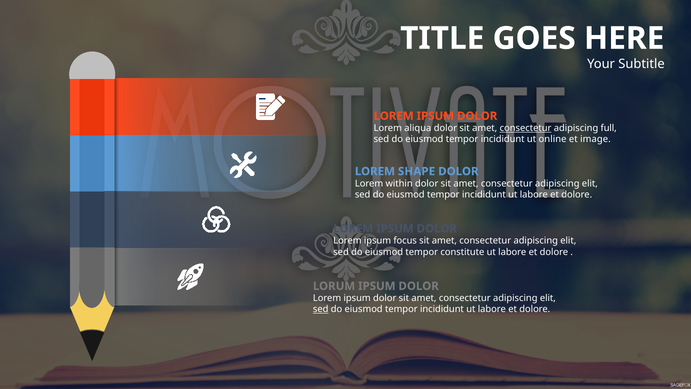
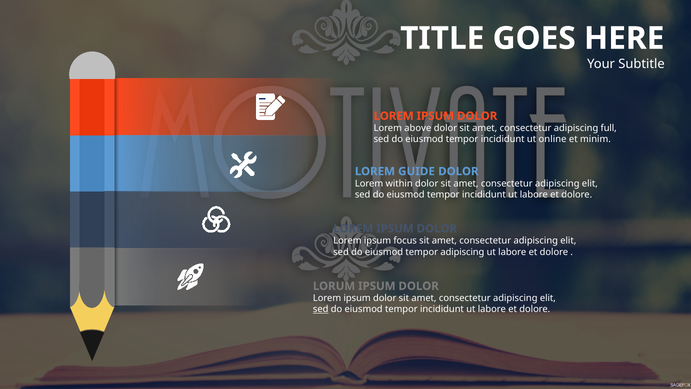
aliqua: aliqua -> above
consectetur at (526, 128) underline: present -> none
image: image -> minim
SHAPE: SHAPE -> GUIDE
tempor constitute: constitute -> adipiscing
